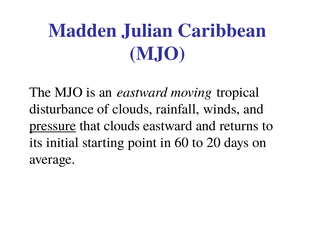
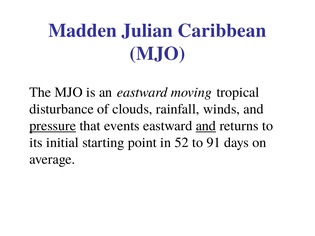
that clouds: clouds -> events
and at (206, 126) underline: none -> present
60: 60 -> 52
20: 20 -> 91
